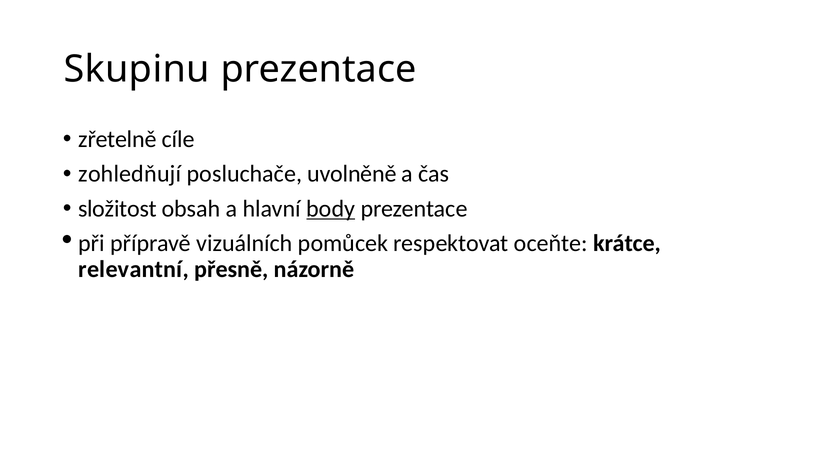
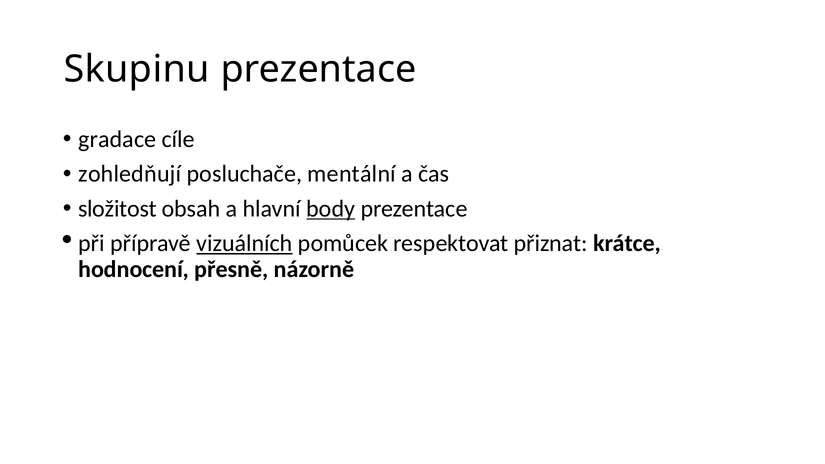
zřetelně: zřetelně -> gradace
uvolněně: uvolněně -> mentální
vizuálních underline: none -> present
oceňte: oceňte -> přiznat
relevantní: relevantní -> hodnocení
